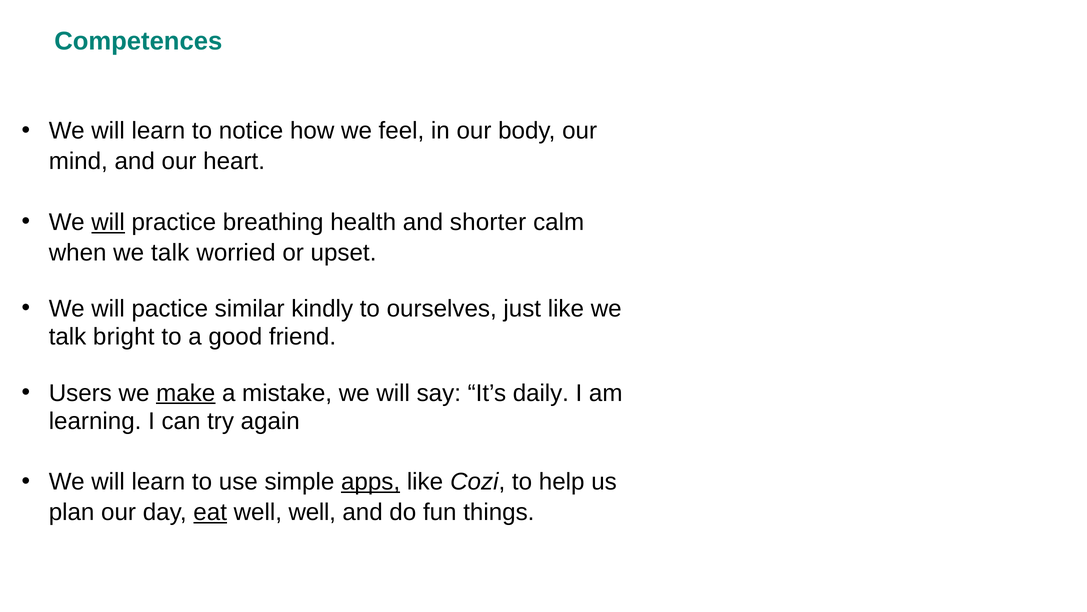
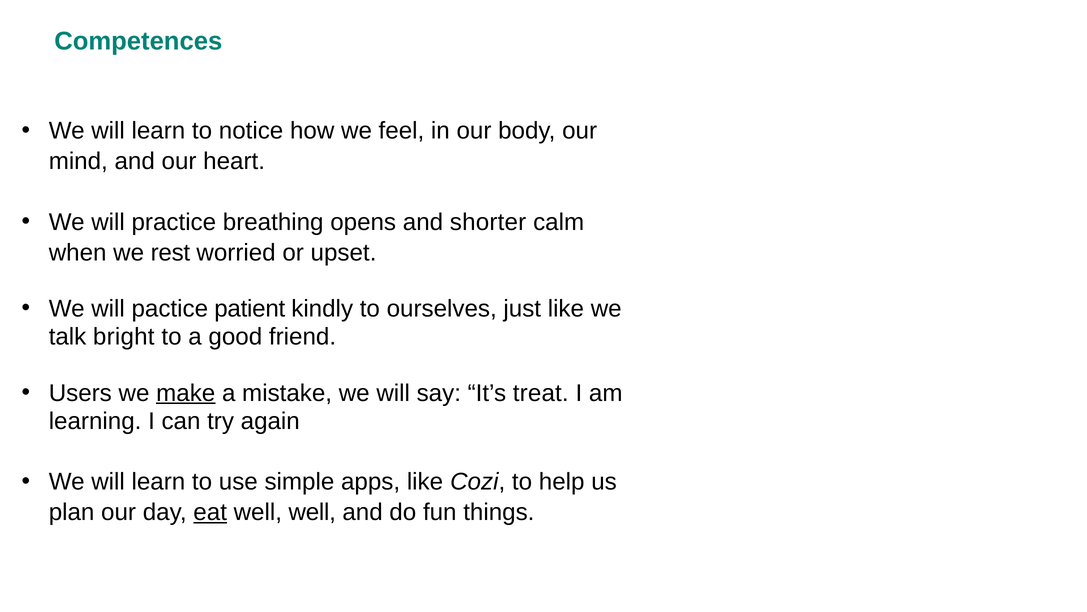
will at (108, 222) underline: present -> none
health: health -> opens
when we talk: talk -> rest
similar: similar -> patient
daily: daily -> treat
apps underline: present -> none
